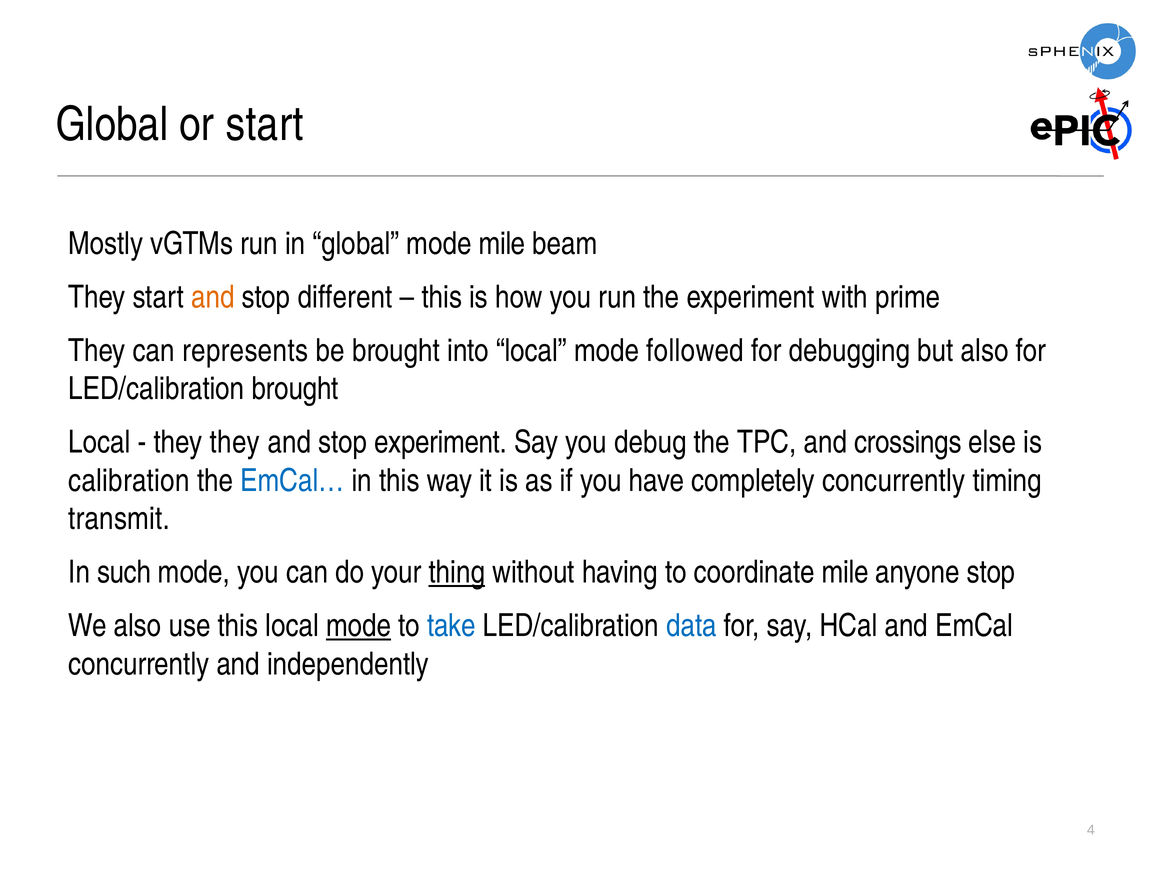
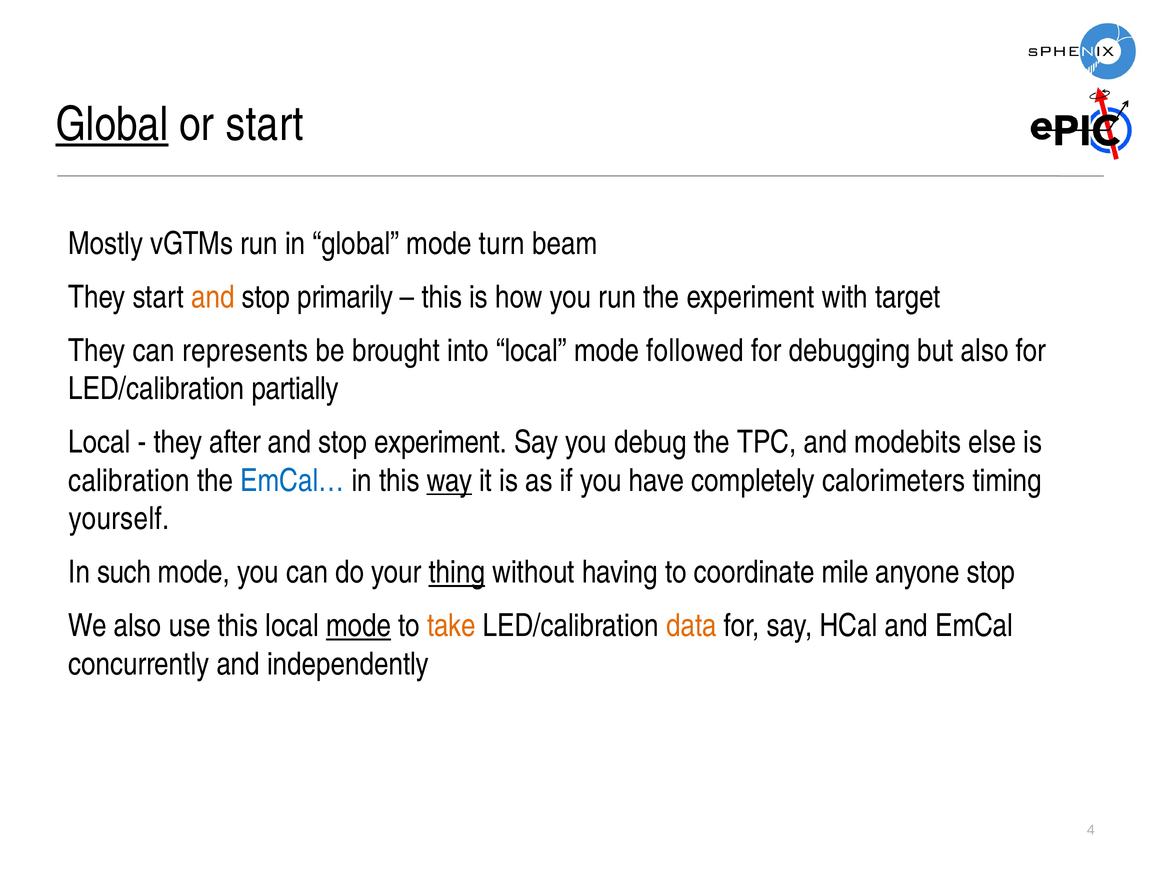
Global at (112, 124) underline: none -> present
mode mile: mile -> turn
different: different -> primarily
prime: prime -> target
LED/calibration brought: brought -> partially
they they: they -> after
crossings: crossings -> modebits
way underline: none -> present
completely concurrently: concurrently -> calorimeters
transmit: transmit -> yourself
take colour: blue -> orange
data colour: blue -> orange
